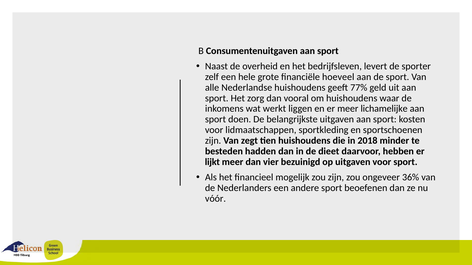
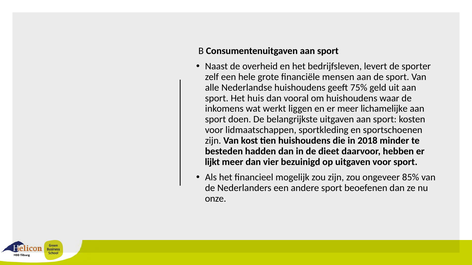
hoeveel: hoeveel -> mensen
77%: 77% -> 75%
zorg: zorg -> huis
zegt: zegt -> kost
36%: 36% -> 85%
vóór: vóór -> onze
